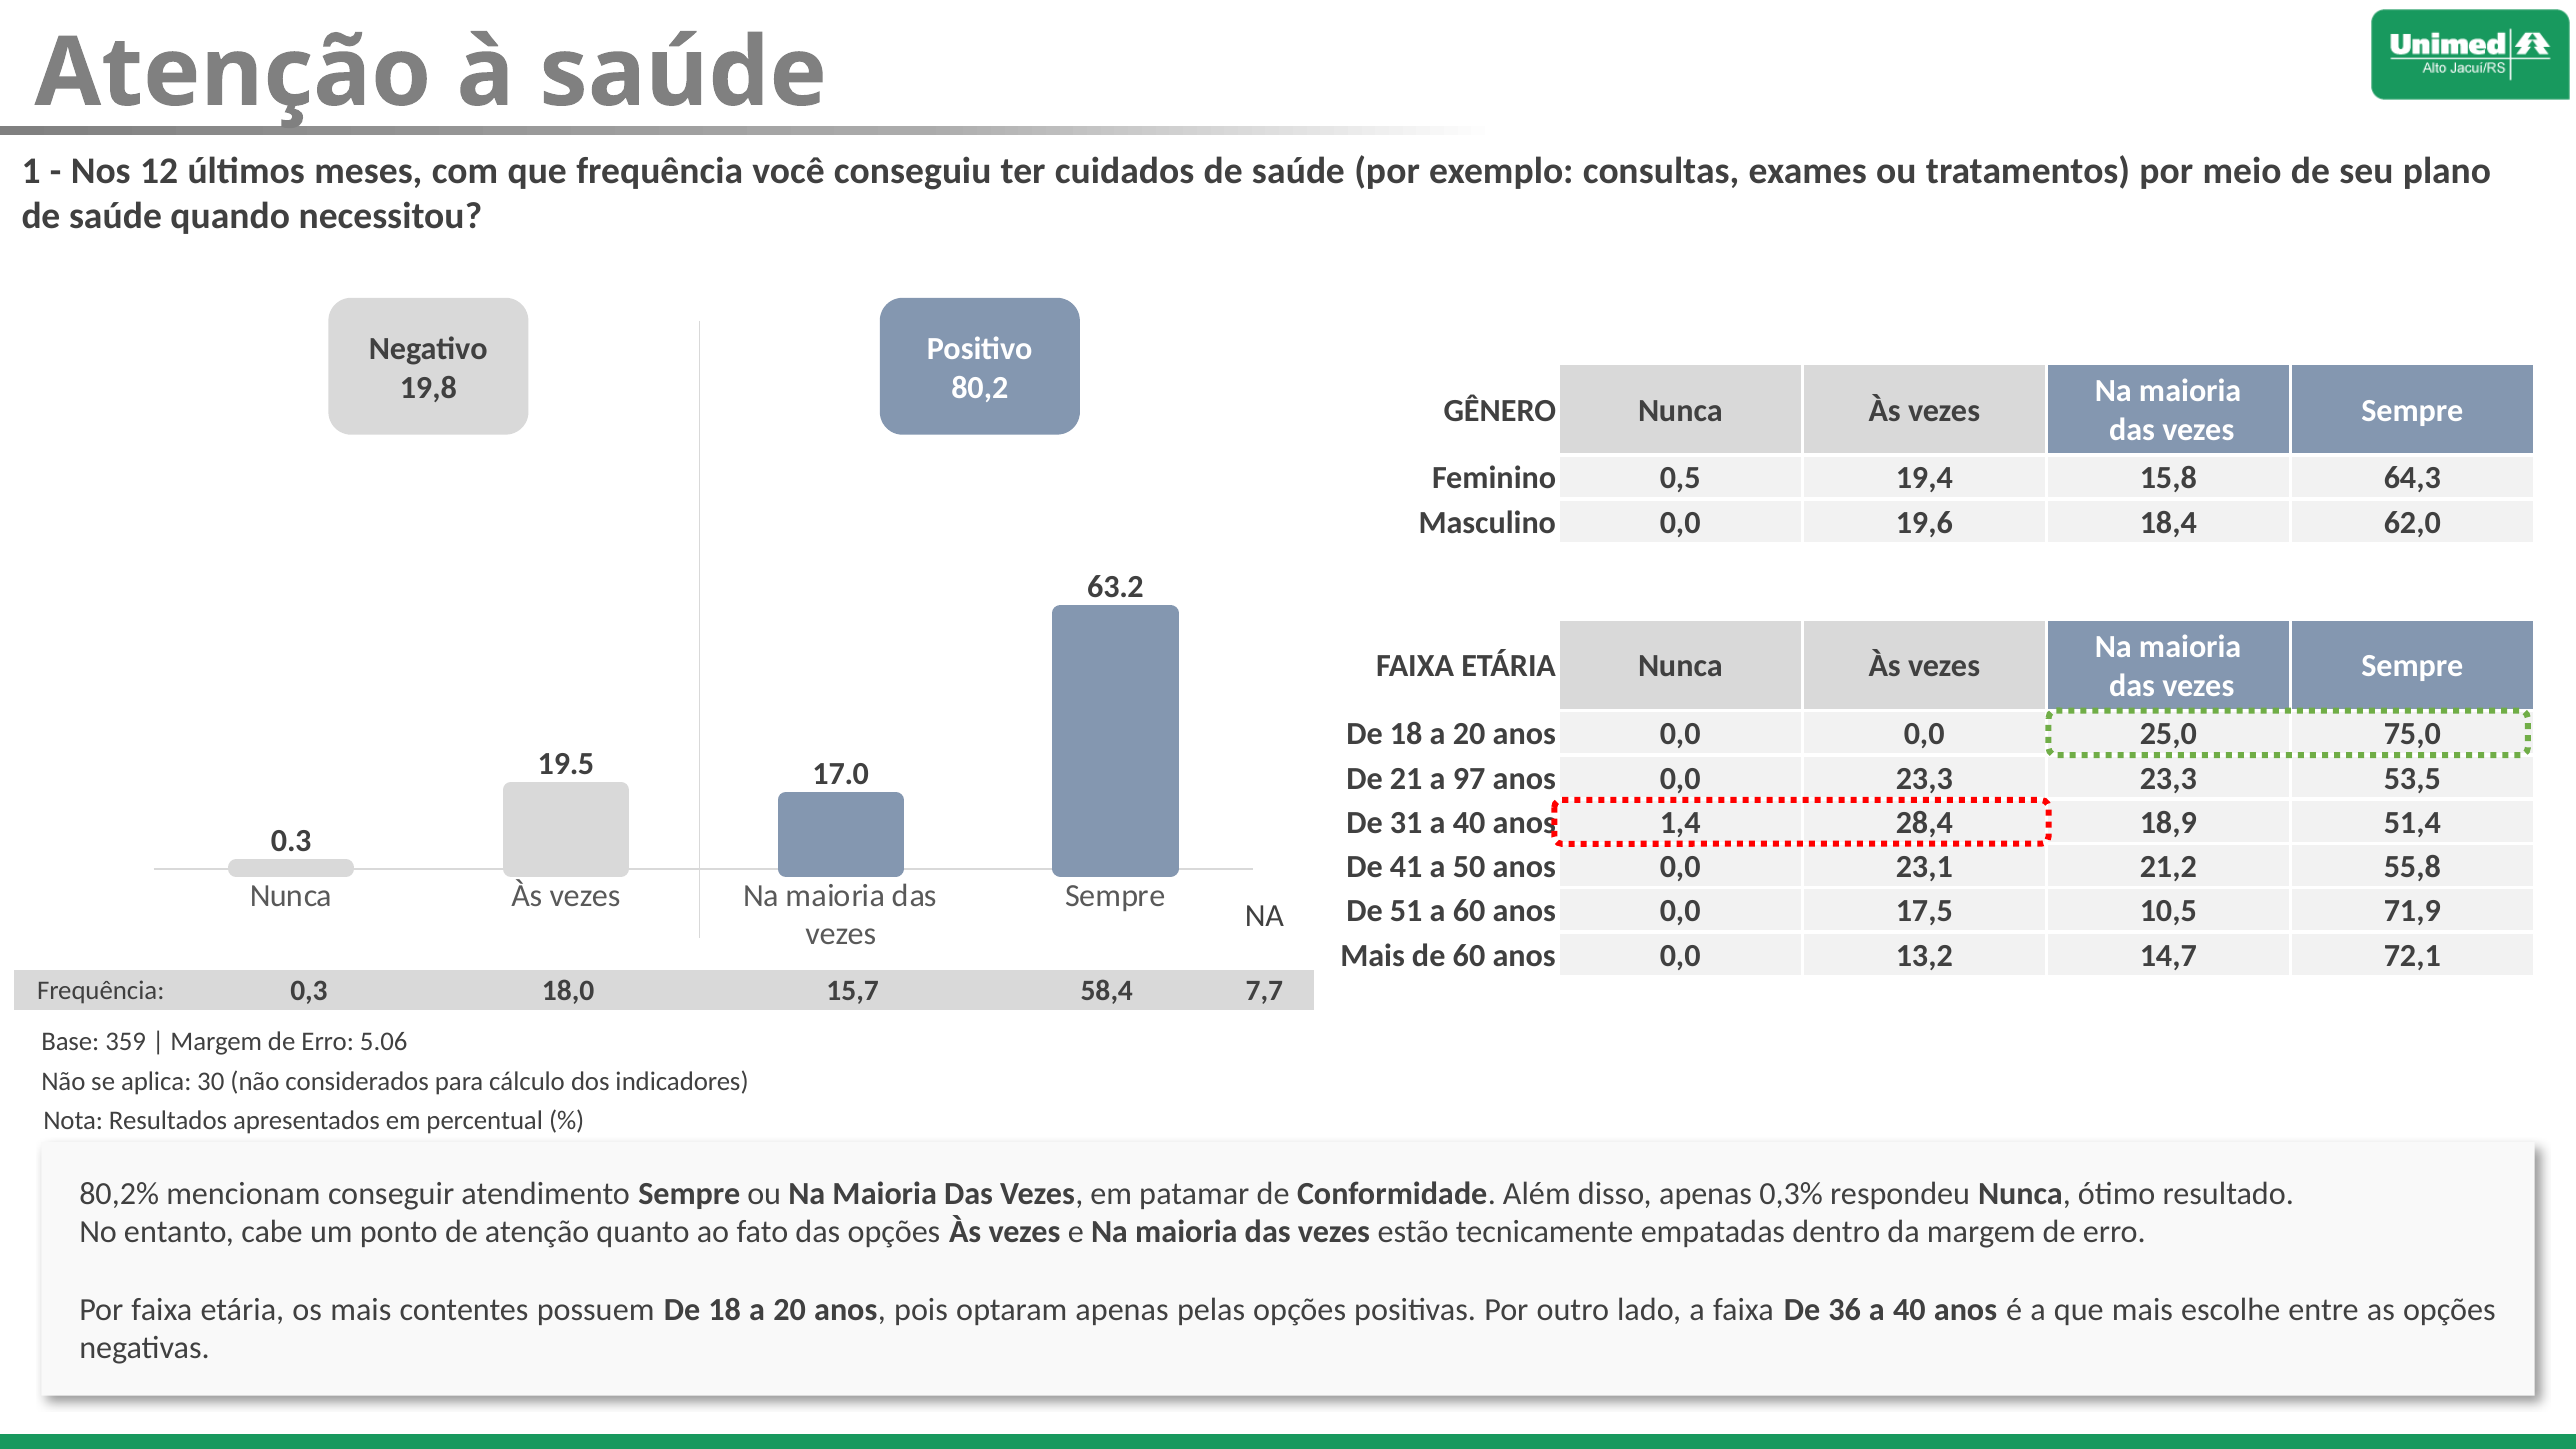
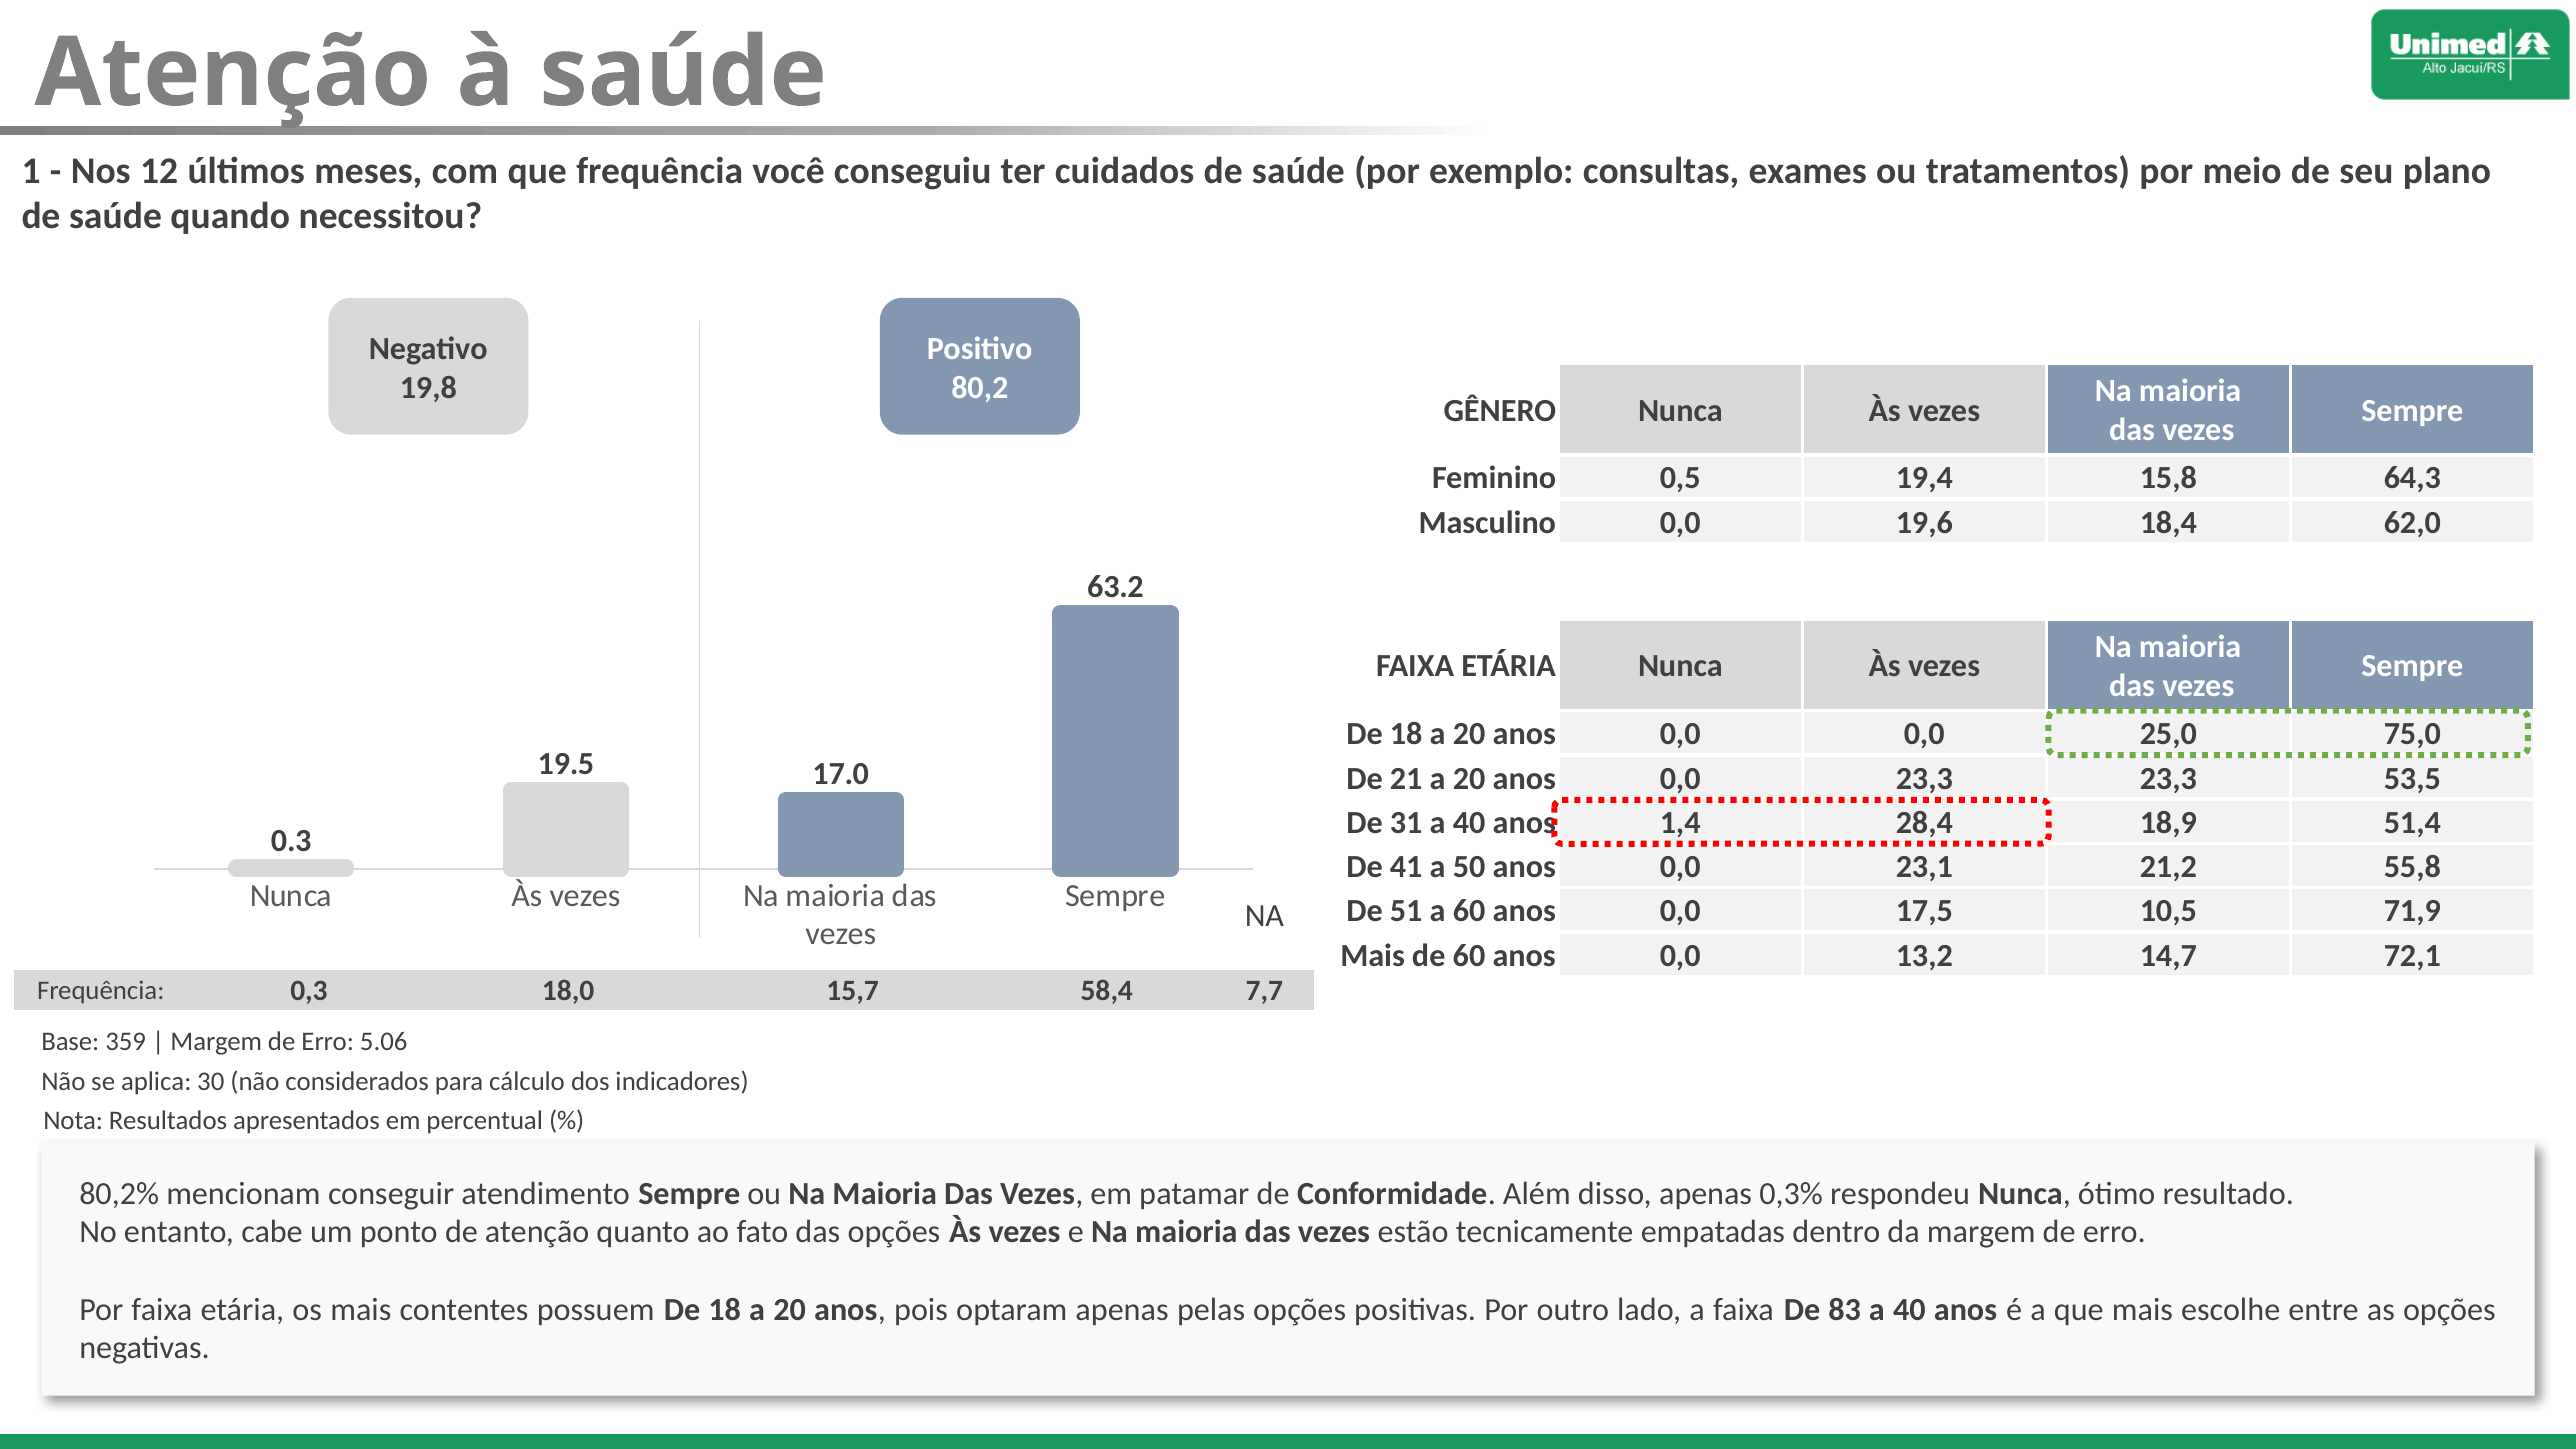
21 a 97: 97 -> 20
36: 36 -> 83
